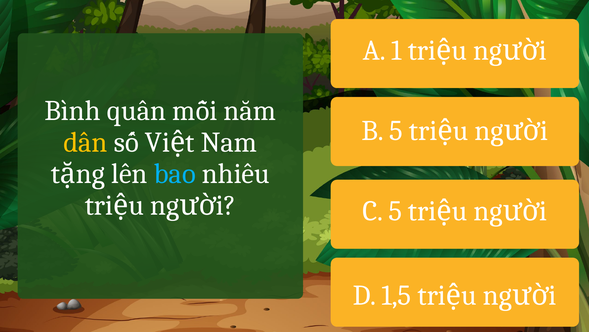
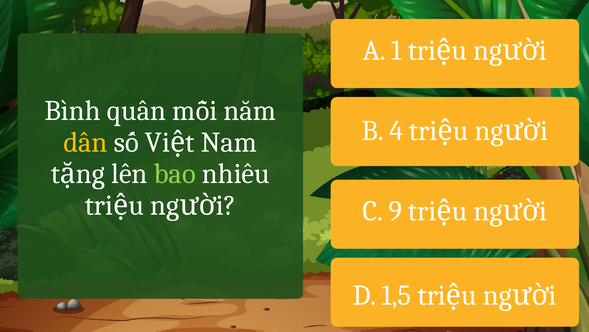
B 5: 5 -> 4
bao colour: light blue -> light green
C 5: 5 -> 9
